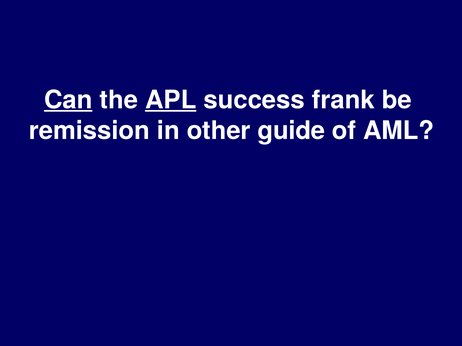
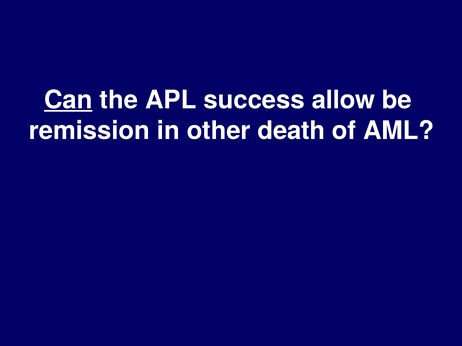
APL underline: present -> none
frank: frank -> allow
guide: guide -> death
